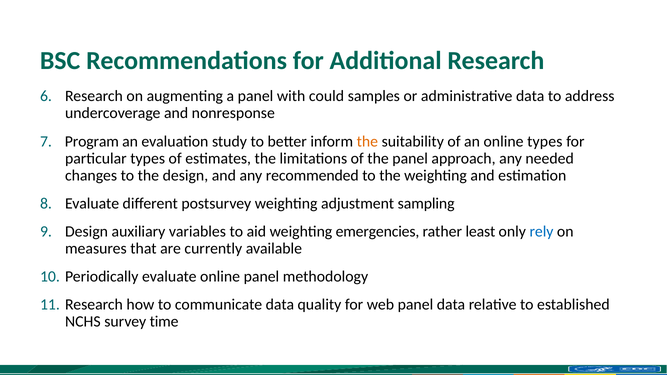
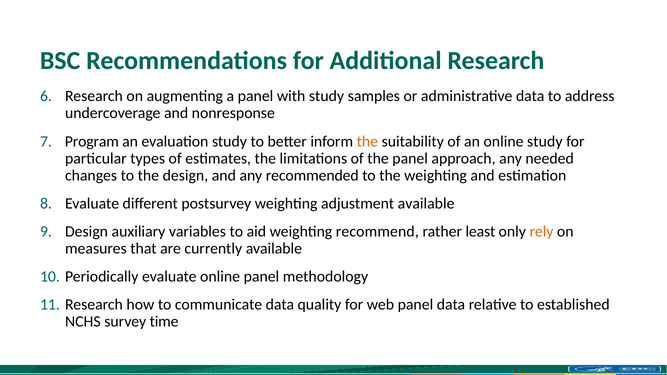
with could: could -> study
online types: types -> study
adjustment sampling: sampling -> available
emergencies: emergencies -> recommend
rely colour: blue -> orange
